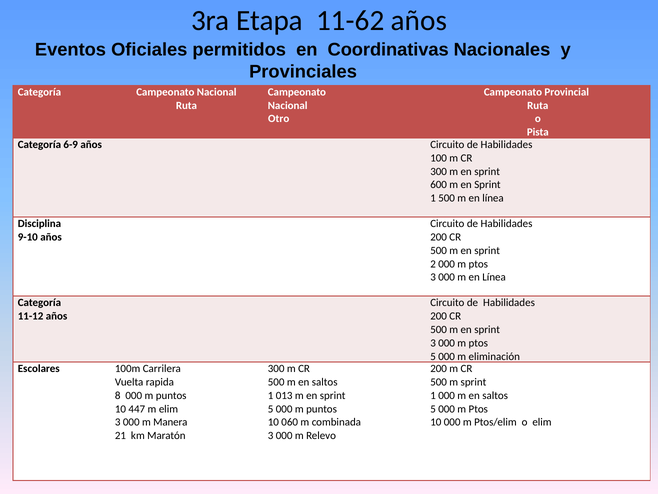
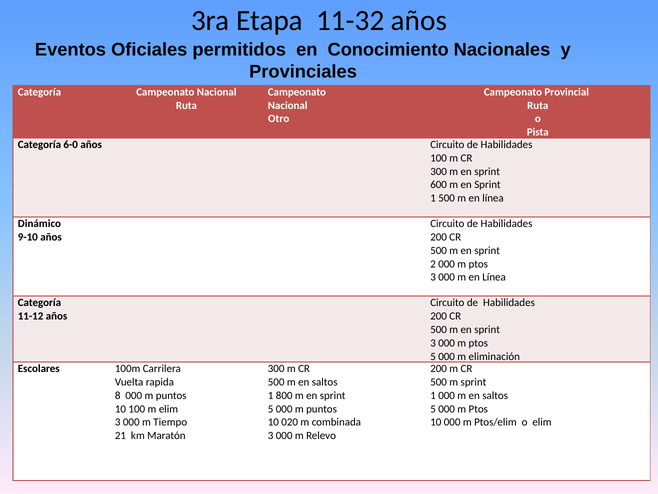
11-62: 11-62 -> 11-32
Coordinativas: Coordinativas -> Conocimiento
6-9: 6-9 -> 6-0
Disciplina: Disciplina -> Dinámico
013: 013 -> 800
10 447: 447 -> 100
Manera: Manera -> Tiempo
060: 060 -> 020
